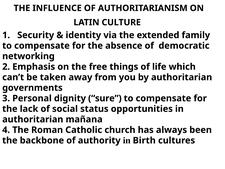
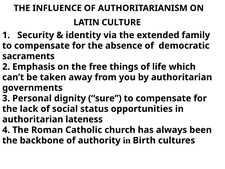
networking: networking -> sacraments
mañana: mañana -> lateness
